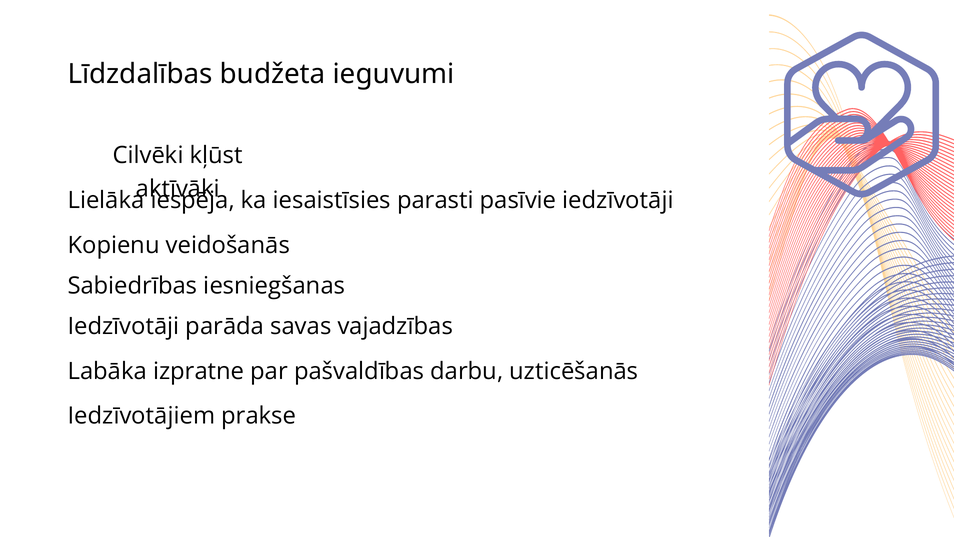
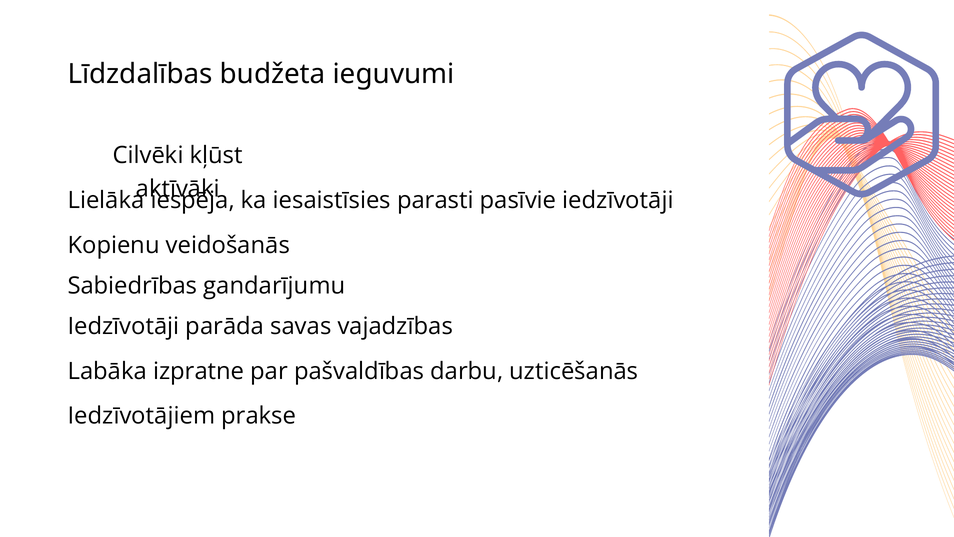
iesniegšanas: iesniegšanas -> gandarījumu
